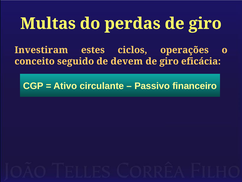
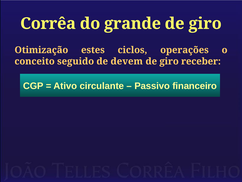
Multas: Multas -> Corrêa
perdas: perdas -> grande
Investiram: Investiram -> Otimização
eficácia: eficácia -> receber
